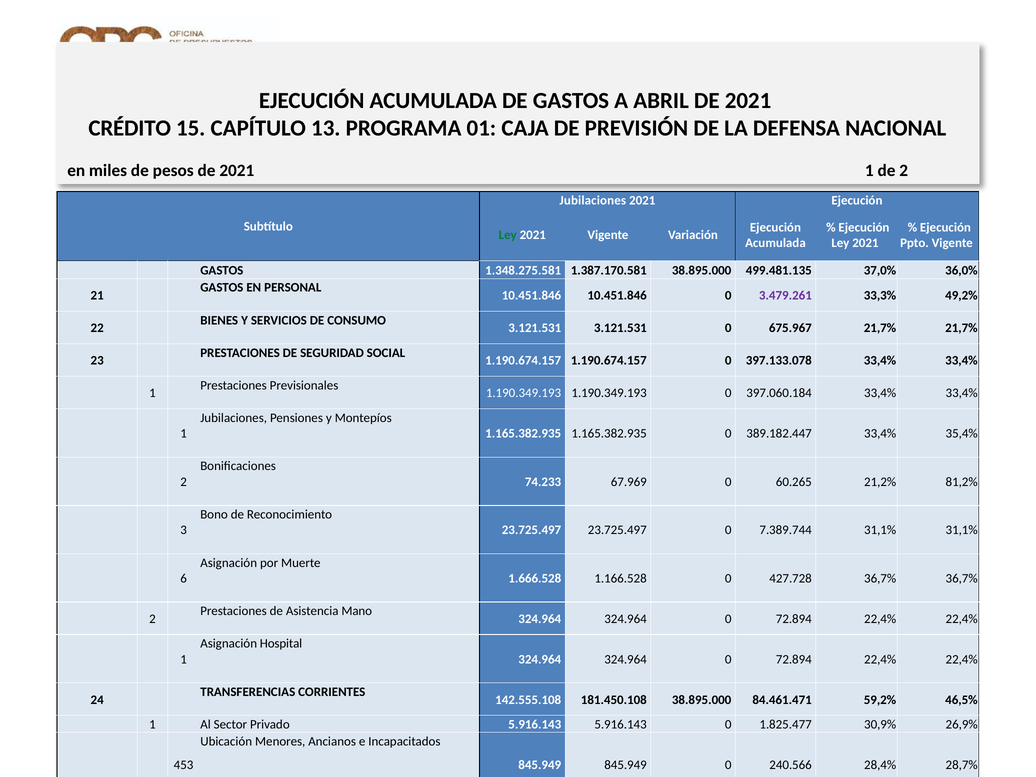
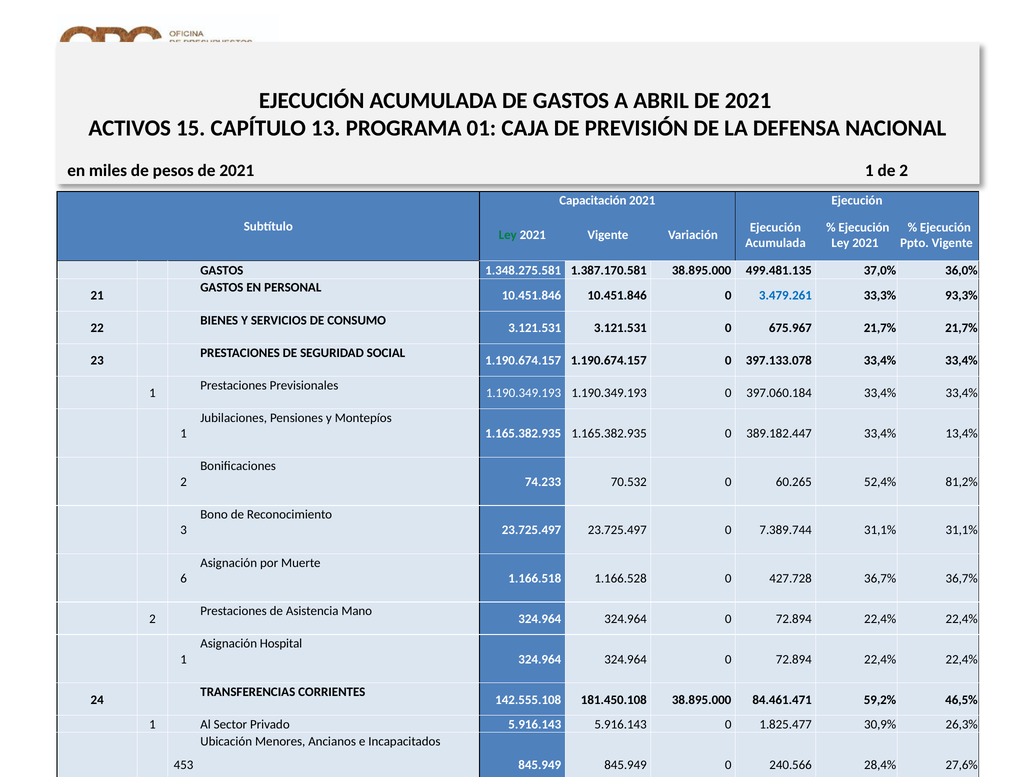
CRÉDITO: CRÉDITO -> ACTIVOS
Jubilaciones at (593, 201): Jubilaciones -> Capacitación
3.479.261 colour: purple -> blue
49,2%: 49,2% -> 93,3%
35,4%: 35,4% -> 13,4%
67.969: 67.969 -> 70.532
21,2%: 21,2% -> 52,4%
1.666.528: 1.666.528 -> 1.166.518
26,9%: 26,9% -> 26,3%
28,7%: 28,7% -> 27,6%
